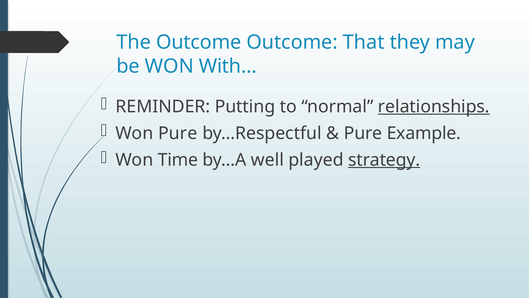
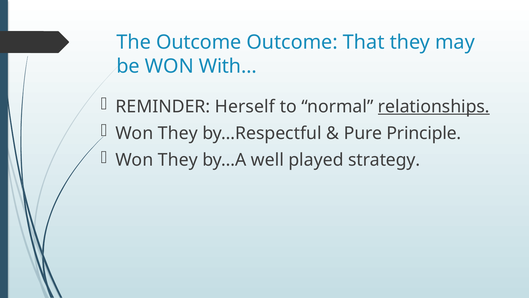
Putting: Putting -> Herself
Pure at (178, 133): Pure -> They
Example: Example -> Principle
Time at (178, 160): Time -> They
strategy underline: present -> none
